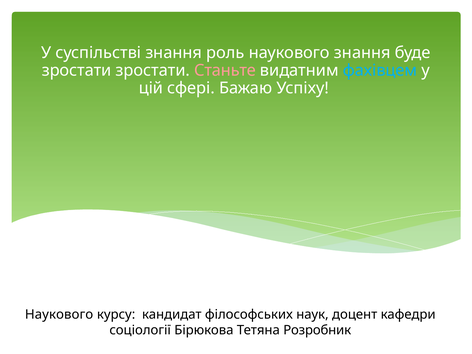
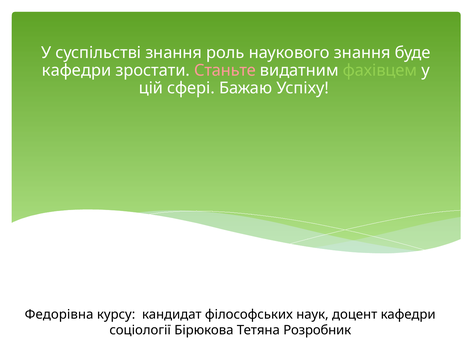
зростати at (77, 71): зростати -> кафедри
фахівцем colour: light blue -> light green
Наукового at (59, 315): Наукового -> Федорівна
